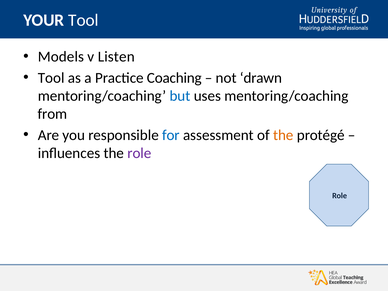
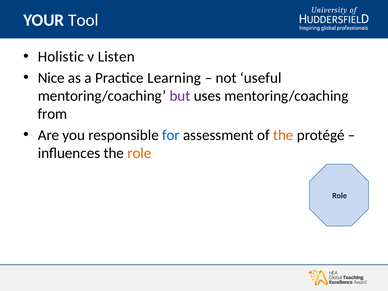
Models: Models -> Holistic
Tool at (51, 78): Tool -> Nice
Coaching: Coaching -> Learning
drawn: drawn -> useful
but colour: blue -> purple
role at (139, 153) colour: purple -> orange
